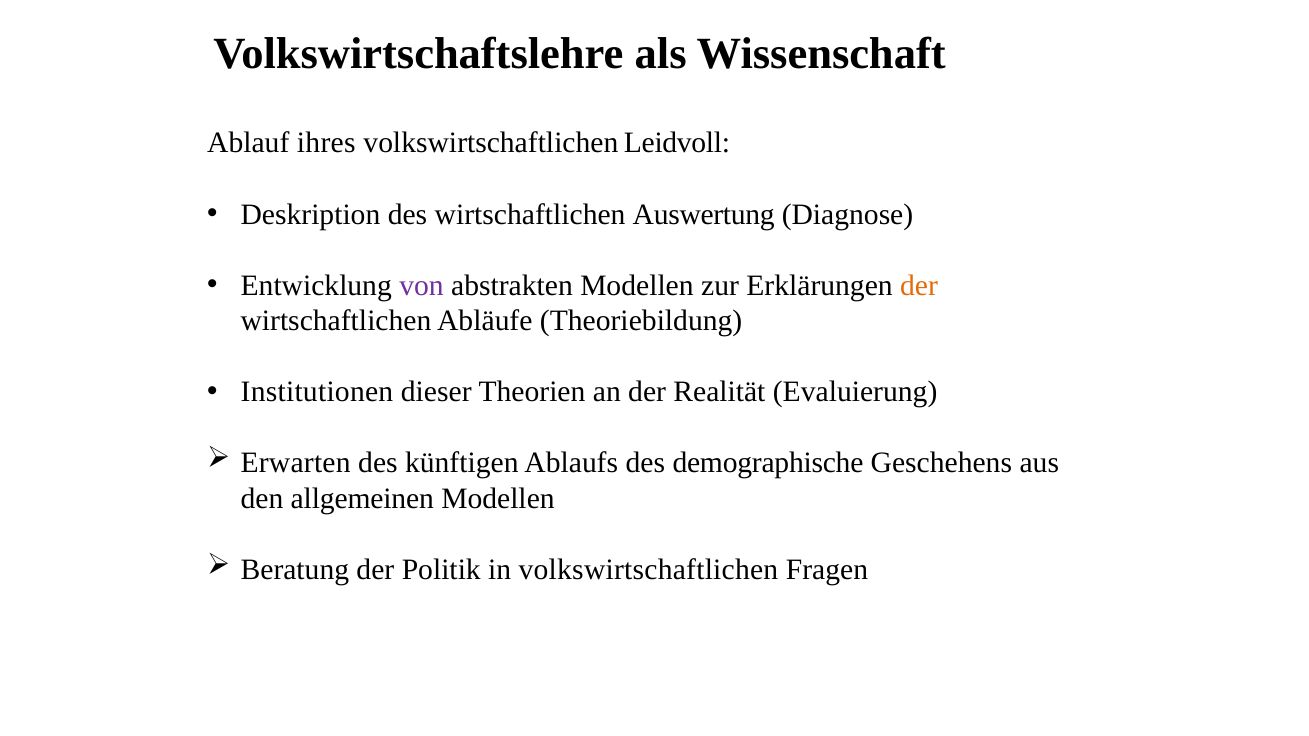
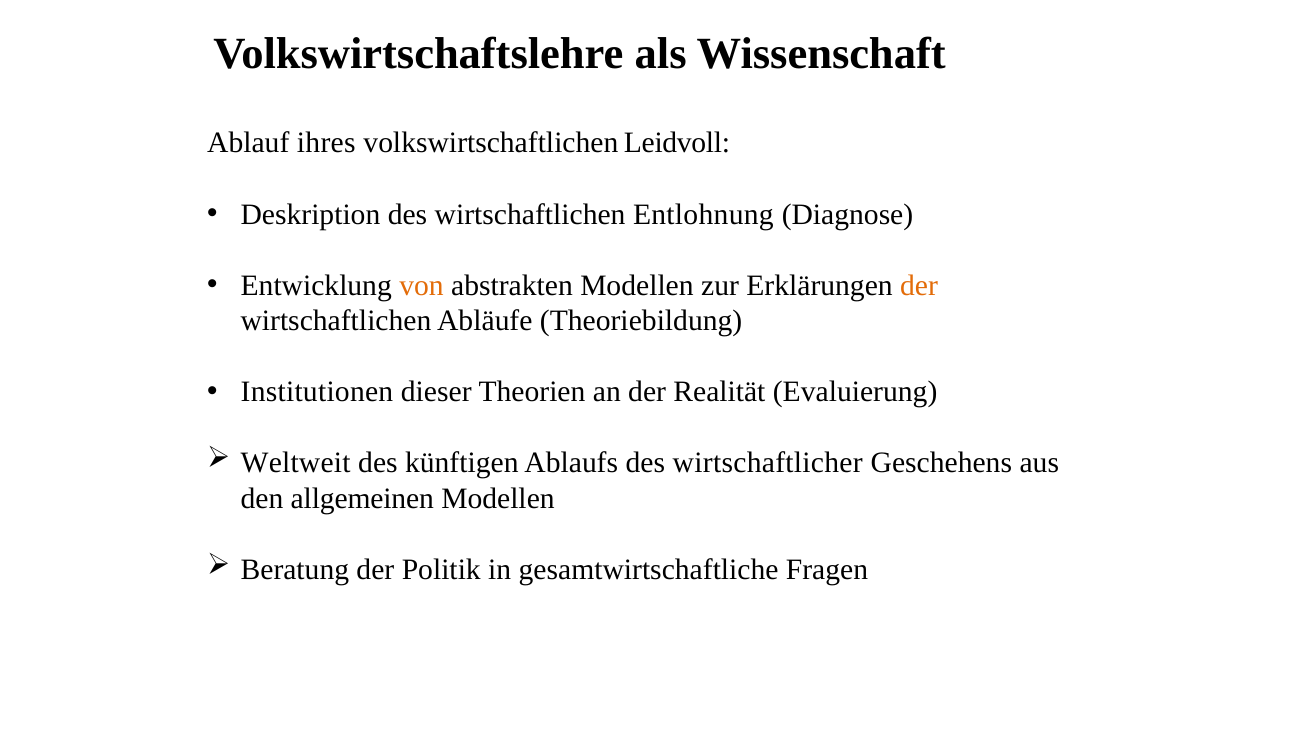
Auswertung: Auswertung -> Entlohnung
von colour: purple -> orange
Erwarten: Erwarten -> Weltweit
demographische: demographische -> wirtschaftlicher
in volkswirtschaftlichen: volkswirtschaftlichen -> gesamtwirtschaftliche
